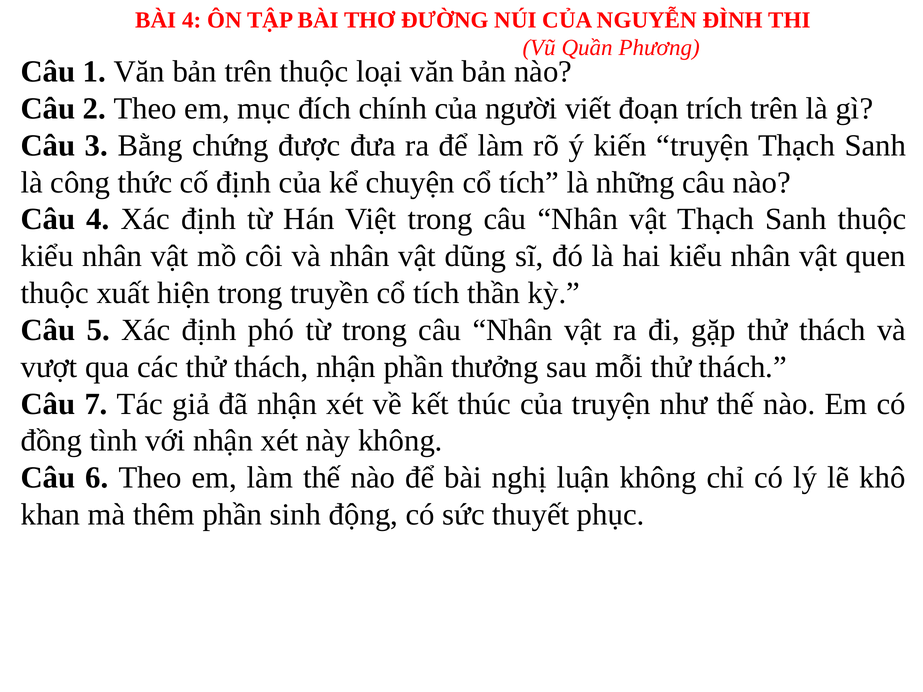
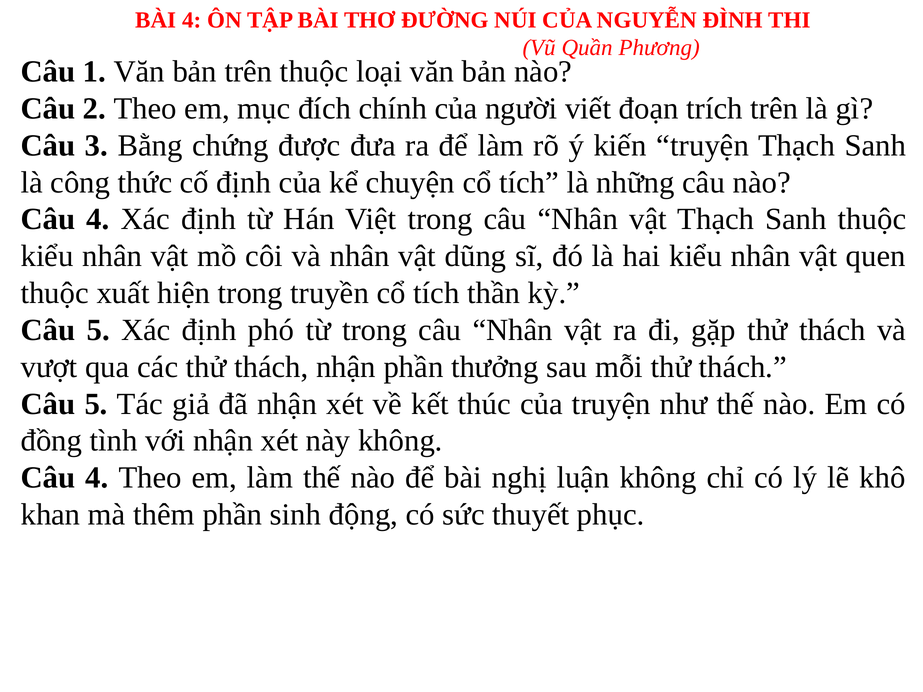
7 at (96, 404): 7 -> 5
6 at (97, 478): 6 -> 4
